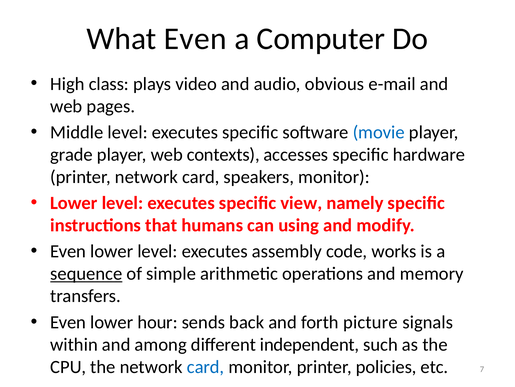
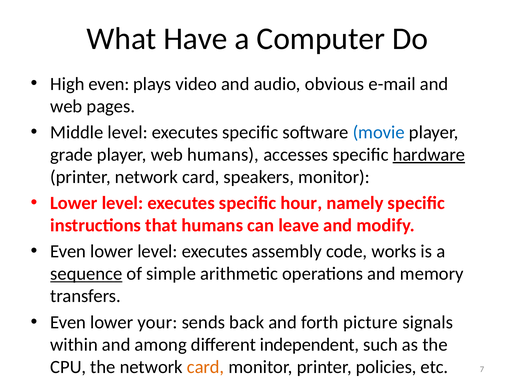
What Even: Even -> Have
High class: class -> even
web contexts: contexts -> humans
hardware underline: none -> present
view: view -> hour
using: using -> leave
hour: hour -> your
card at (206, 366) colour: blue -> orange
